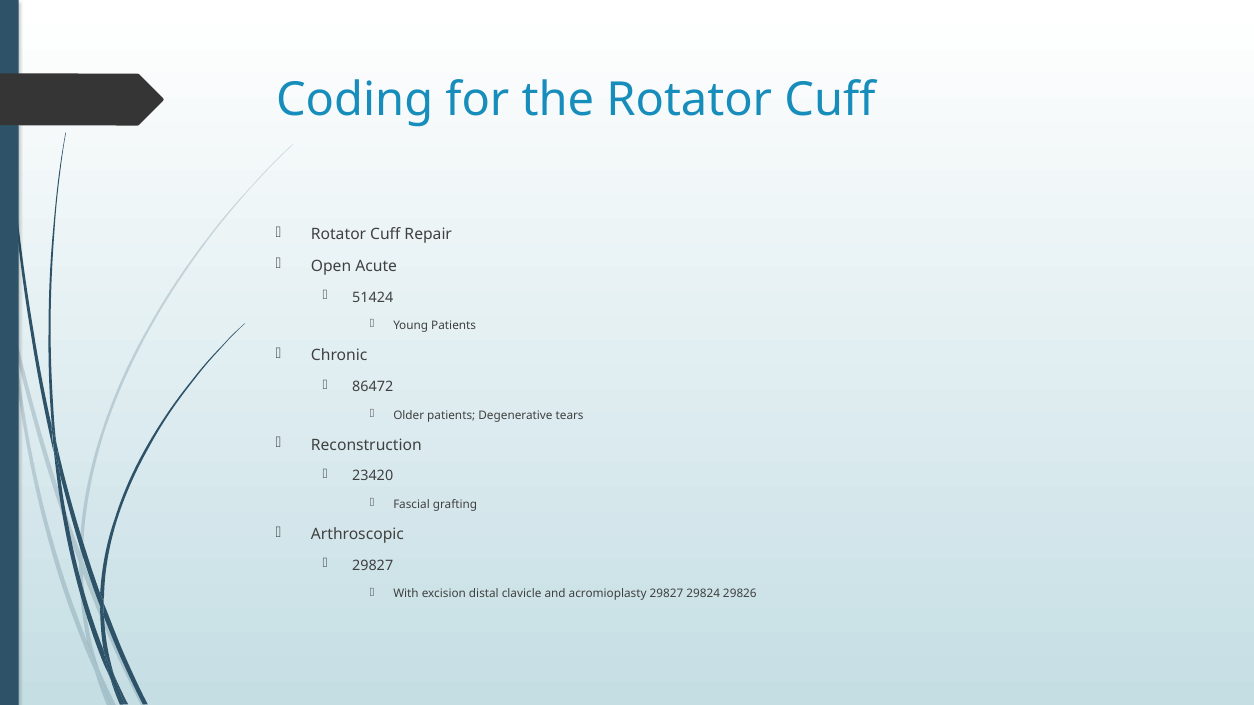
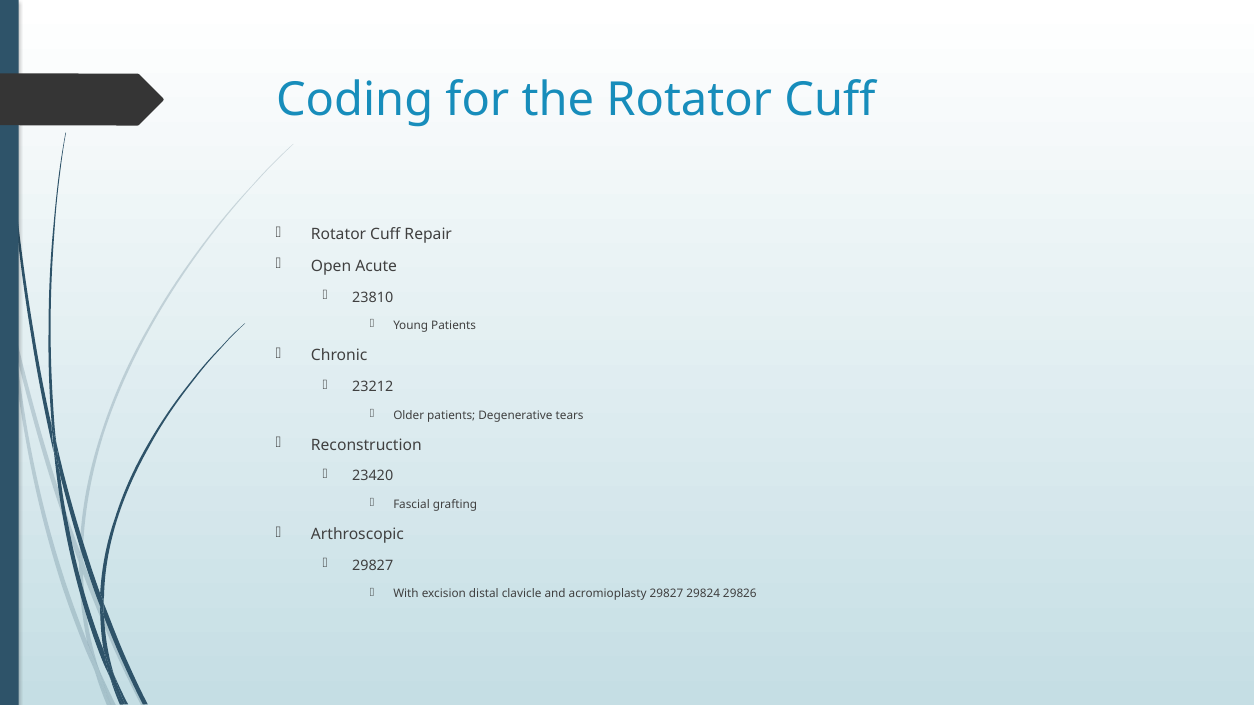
51424: 51424 -> 23810
86472: 86472 -> 23212
